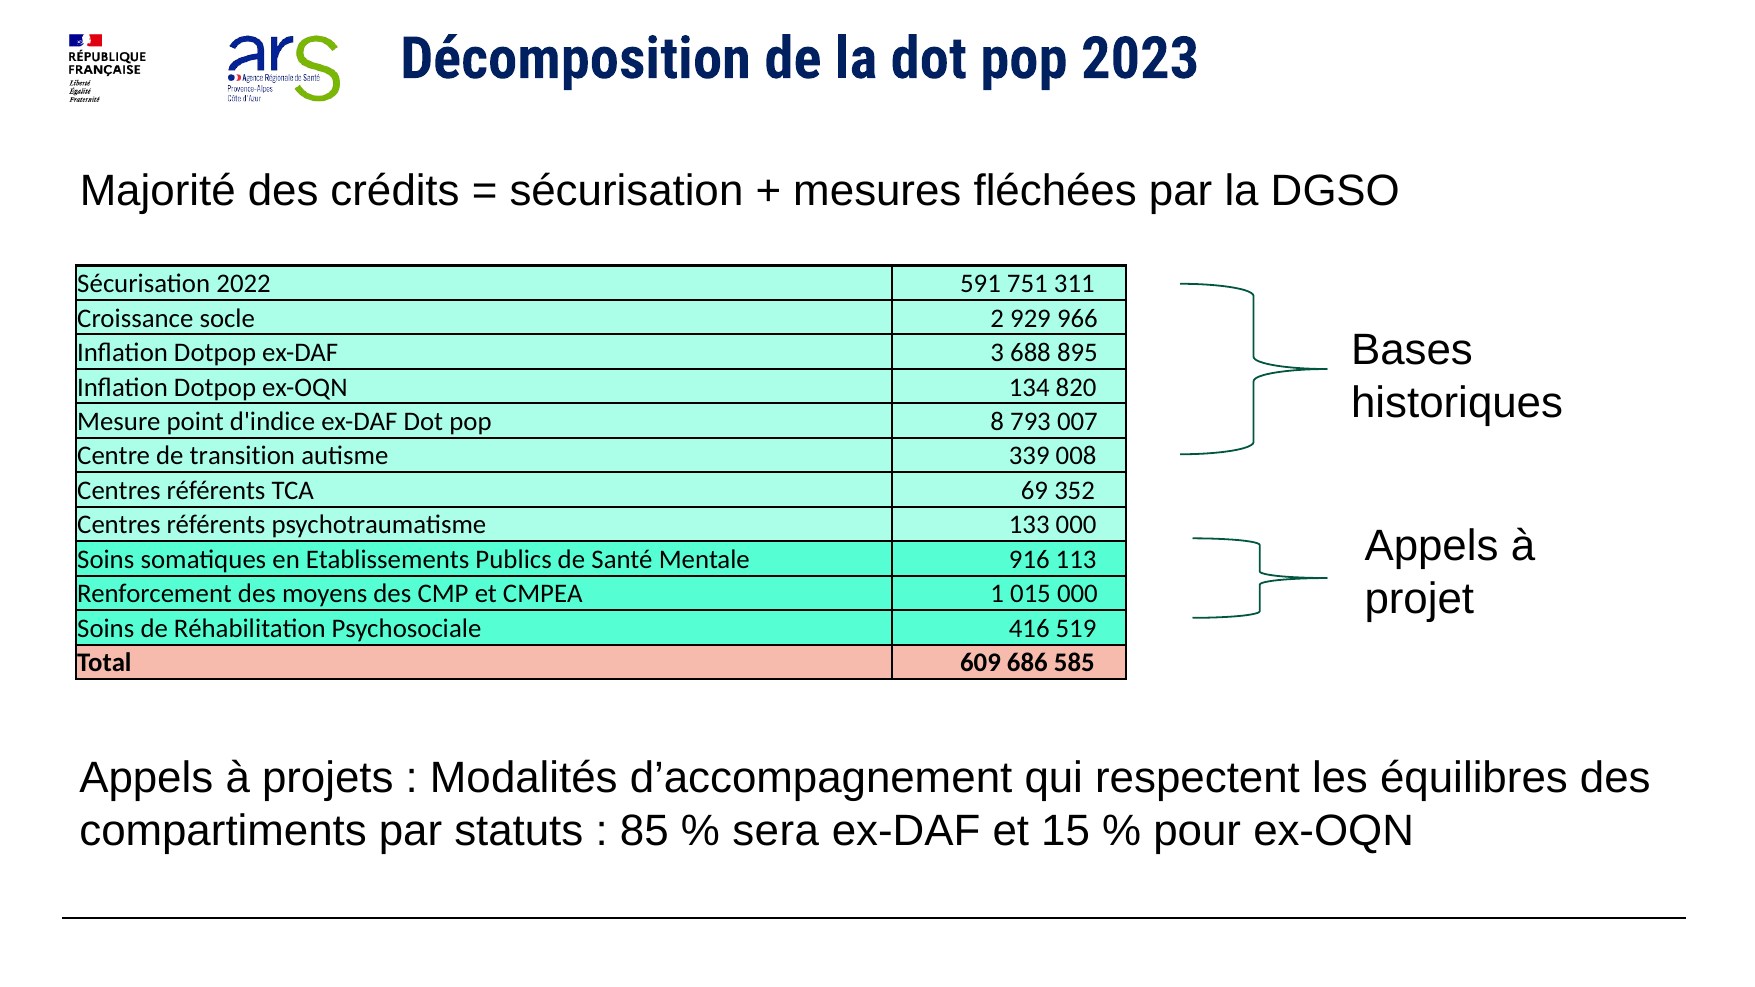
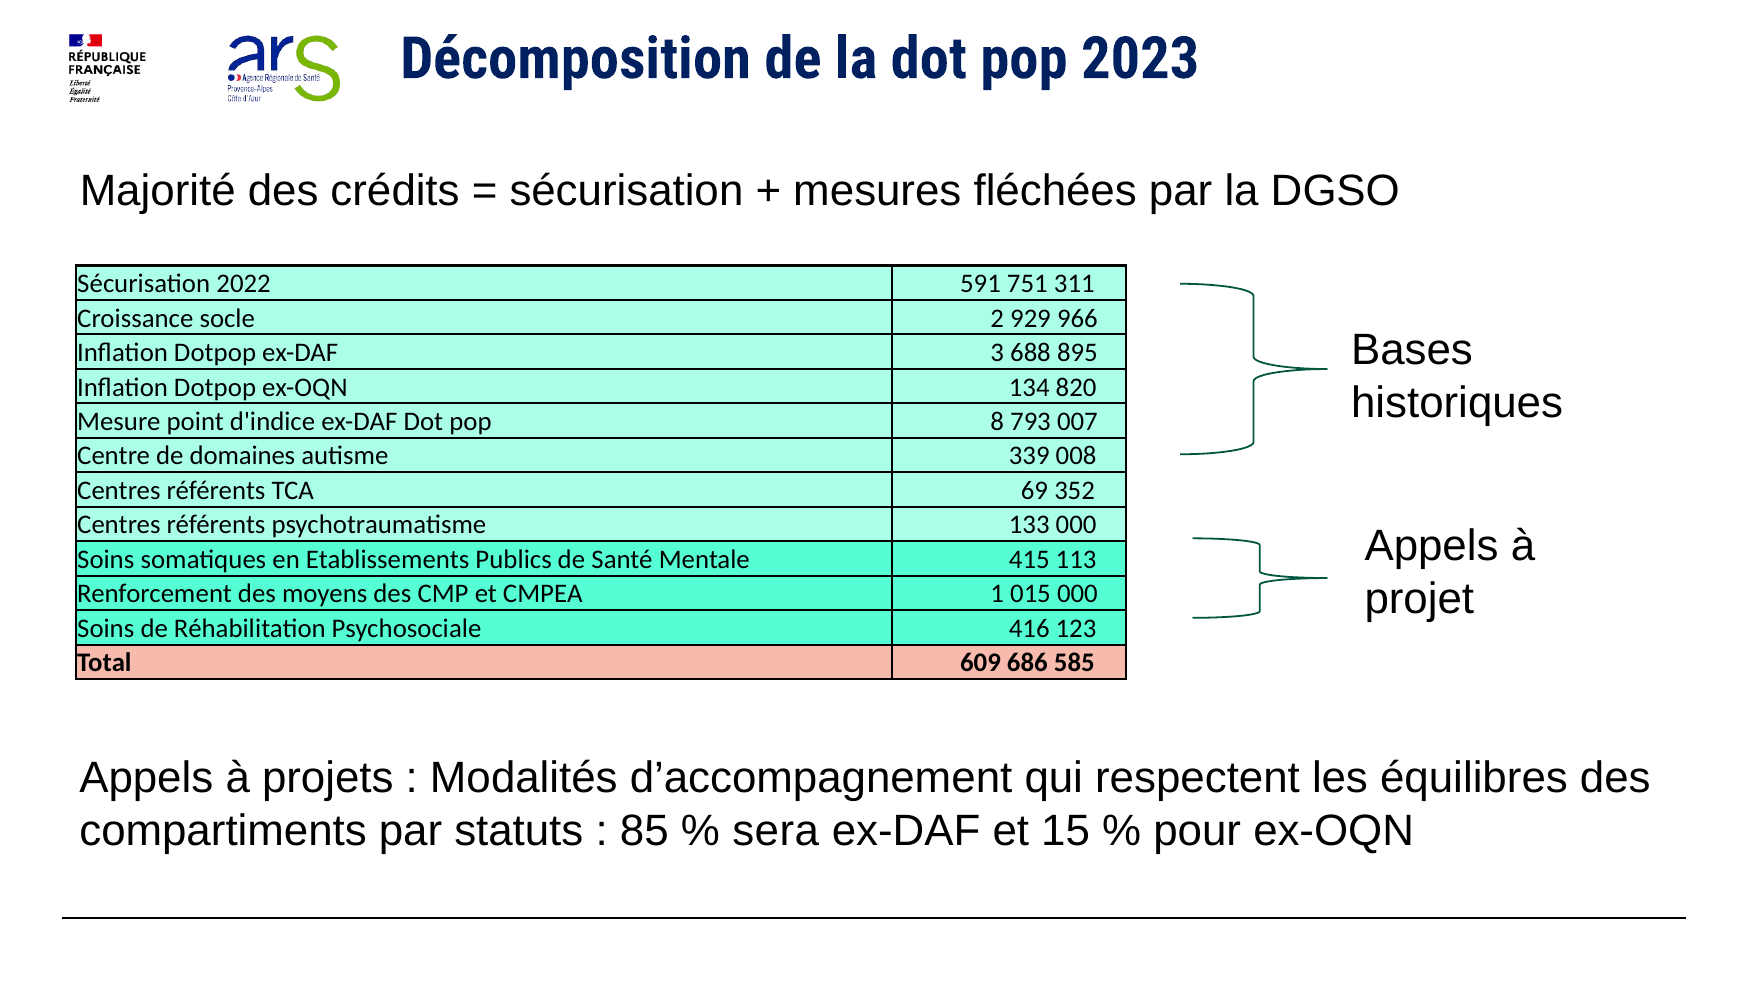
transition: transition -> domaines
916: 916 -> 415
519: 519 -> 123
